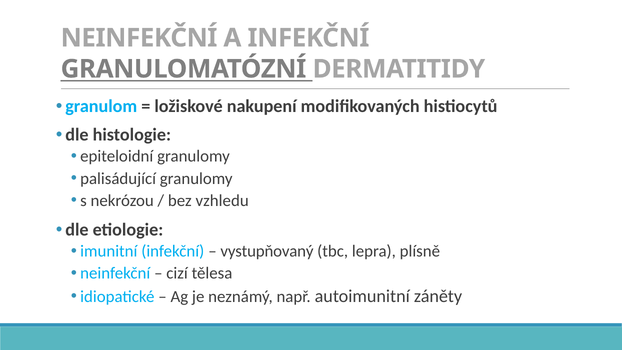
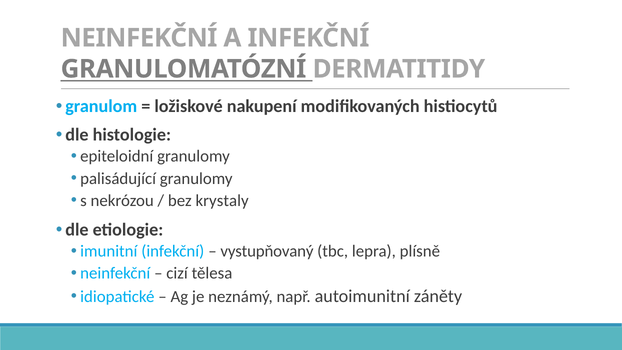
vzhledu: vzhledu -> krystaly
